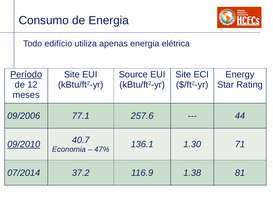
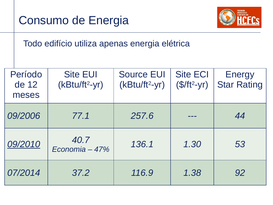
Período underline: present -> none
71: 71 -> 53
81: 81 -> 92
